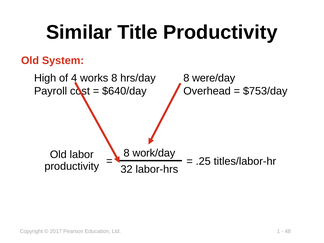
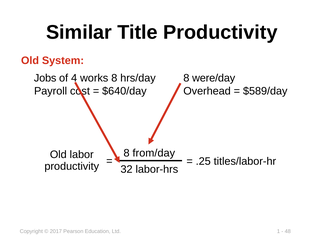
High: High -> Jobs
$753/day: $753/day -> $589/day
work/day: work/day -> from/day
